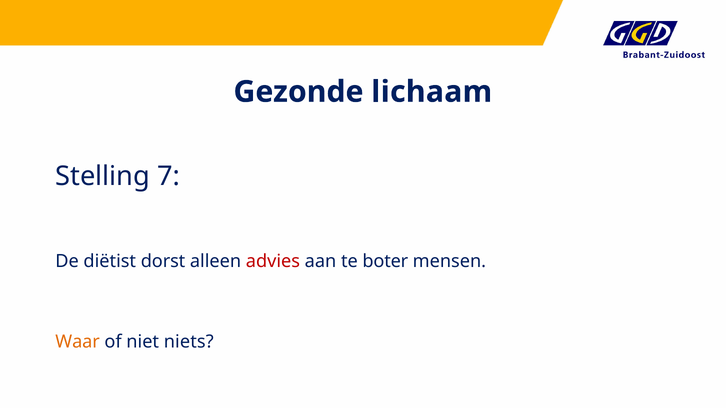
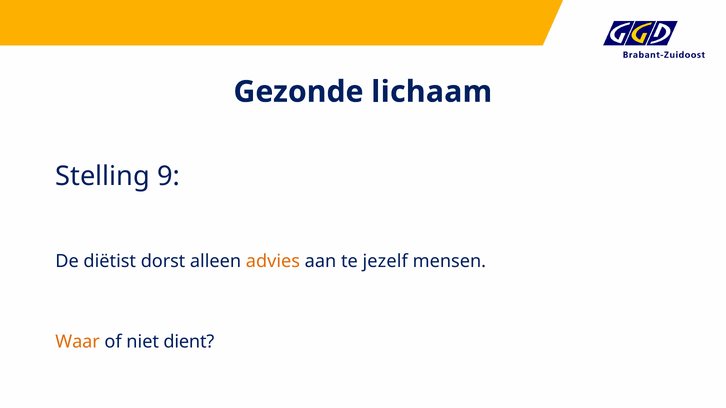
7: 7 -> 9
advies colour: red -> orange
boter: boter -> jezelf
niets: niets -> dient
